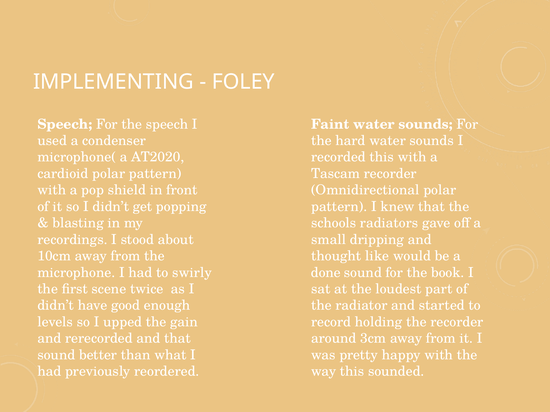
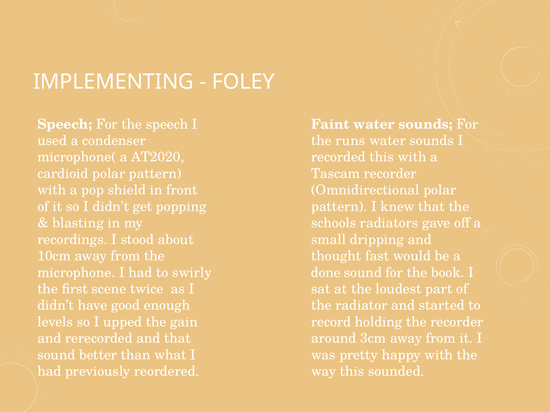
hard: hard -> runs
like: like -> fast
